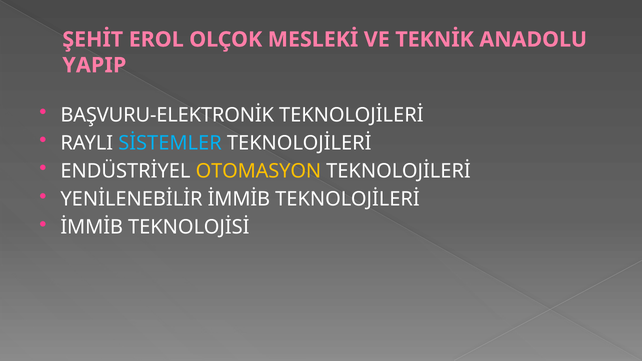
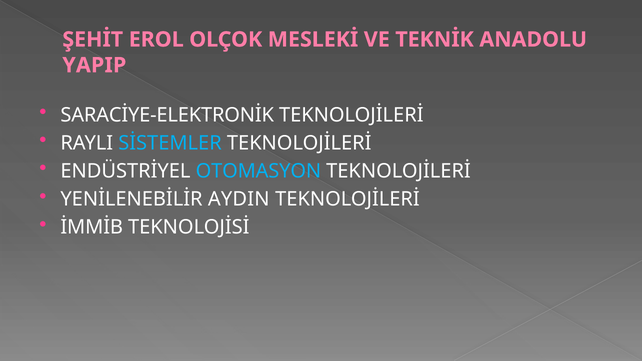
BAŞVURU-ELEKTRONİK: BAŞVURU-ELEKTRONİK -> SARACİYE-ELEKTRONİK
OTOMASYON colour: yellow -> light blue
YENİLENEBİLİR İMMİB: İMMİB -> AYDIN
